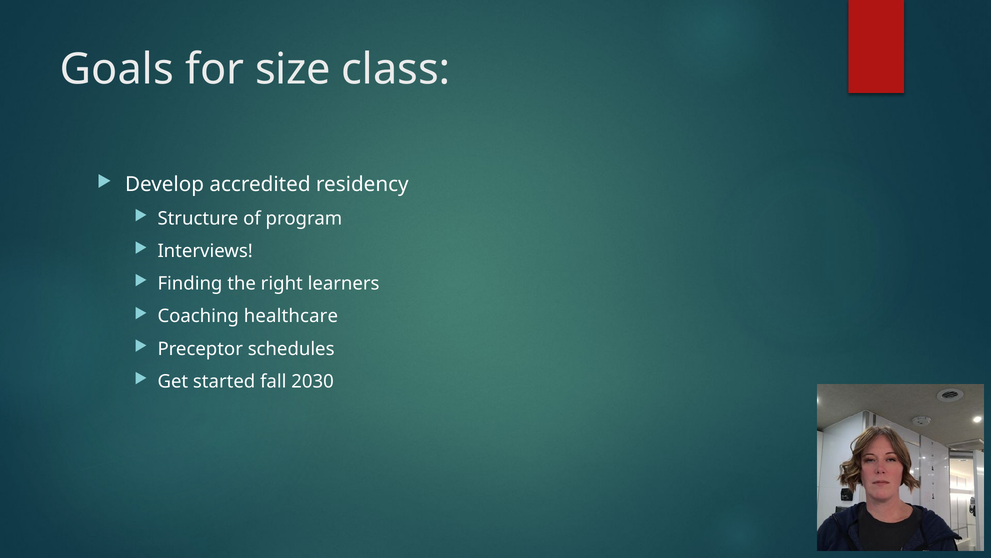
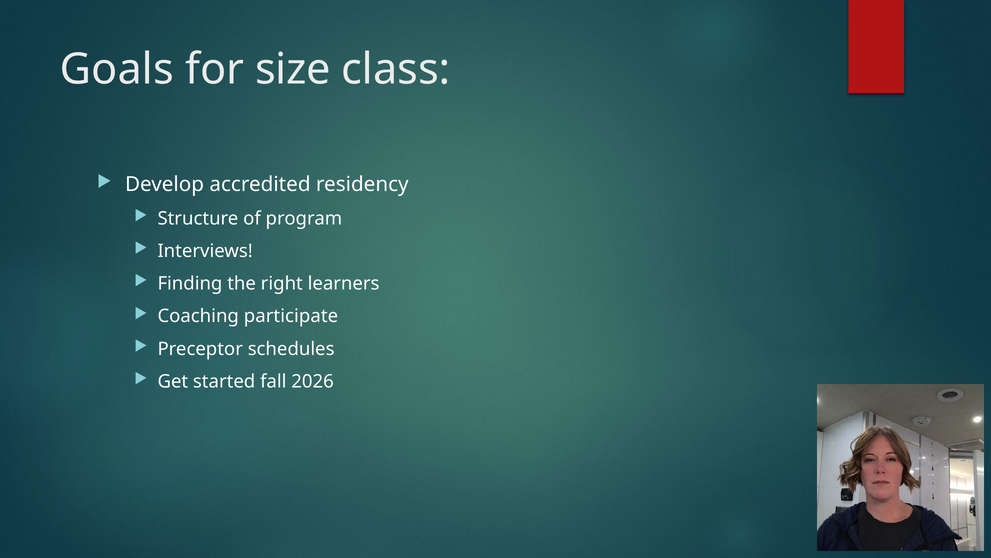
healthcare: healthcare -> participate
2030: 2030 -> 2026
